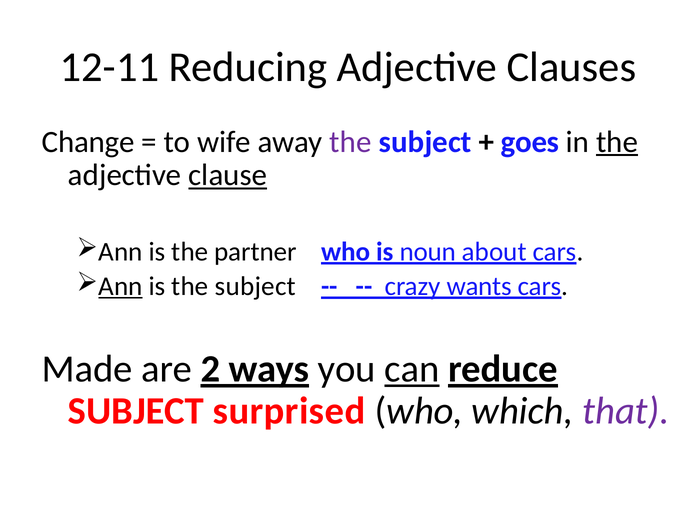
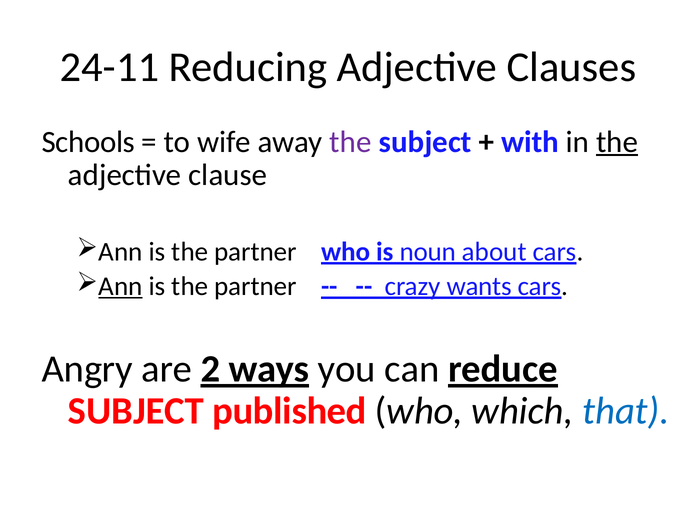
12-11: 12-11 -> 24-11
Change: Change -> Schools
goes: goes -> with
clause underline: present -> none
subject at (255, 287): subject -> partner
Made: Made -> Angry
can underline: present -> none
surprised: surprised -> published
that colour: purple -> blue
